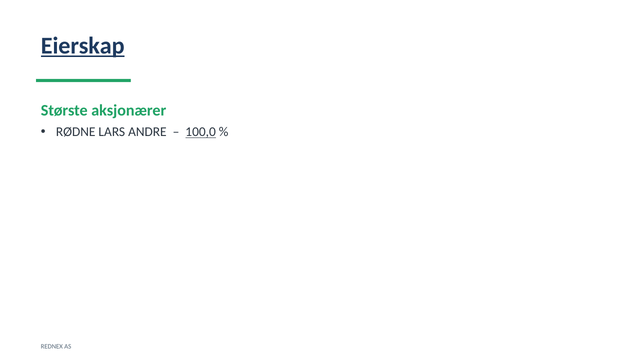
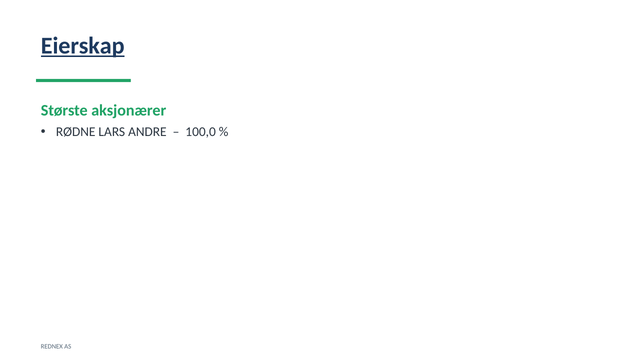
100,0 underline: present -> none
